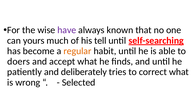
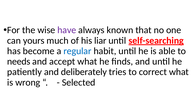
tell: tell -> liar
regular colour: orange -> blue
doers: doers -> needs
